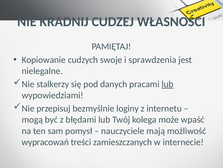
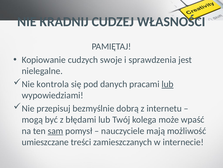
stalkerzy: stalkerzy -> kontrola
loginy: loginy -> dobrą
sam underline: none -> present
wypracowań: wypracowań -> umieszczane
